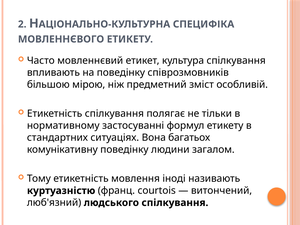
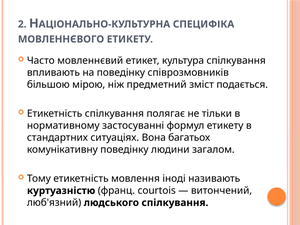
особливій: особливій -> подається
